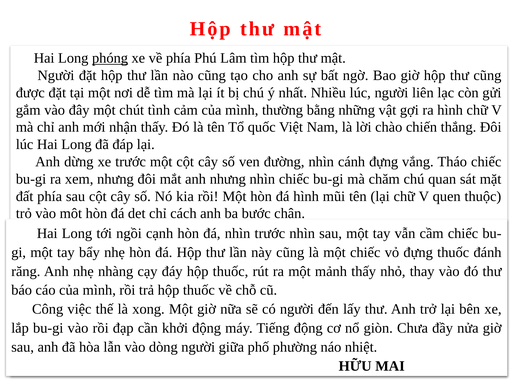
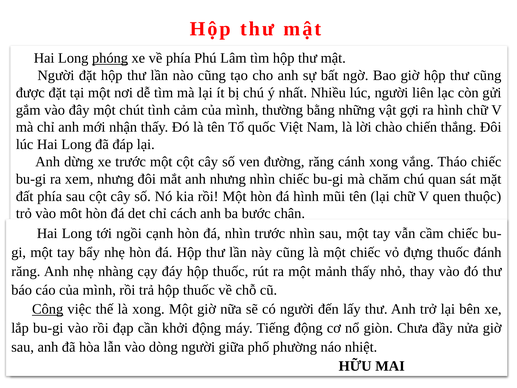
đường nhìn: nhìn -> răng
cánh đựng: đựng -> xong
Công underline: none -> present
